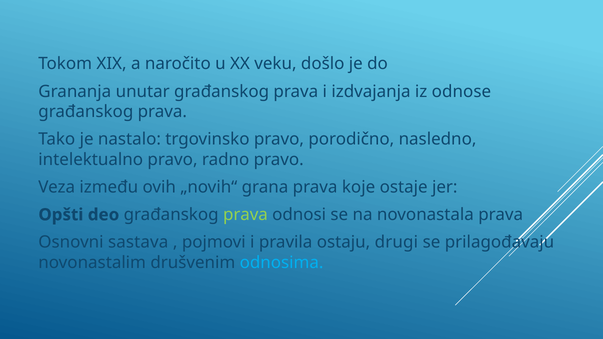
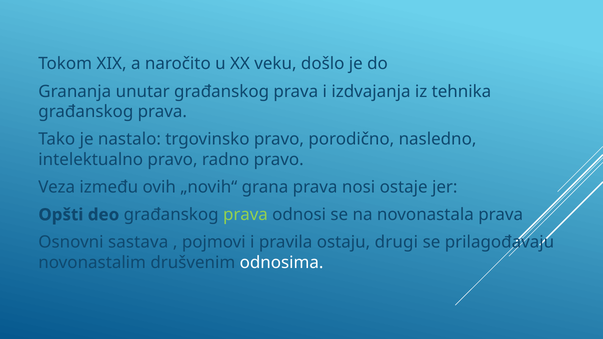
odnose: odnose -> tehnika
koje: koje -> nosi
odnosima colour: light blue -> white
